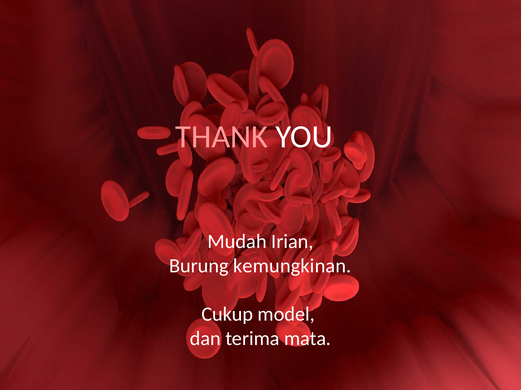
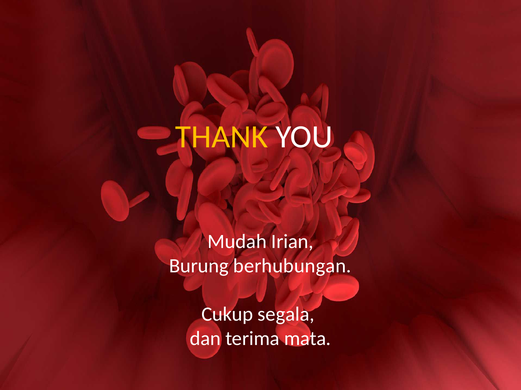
THANK colour: pink -> yellow
kemungkinan: kemungkinan -> berhubungan
model: model -> segala
